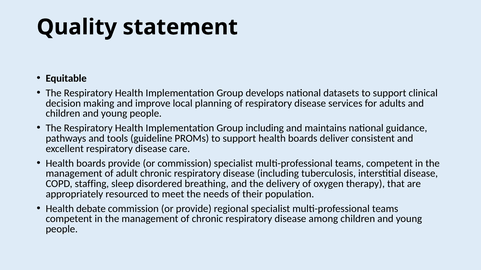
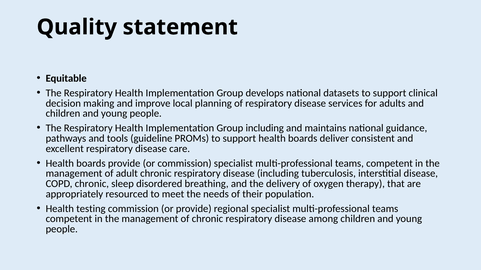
COPD staffing: staffing -> chronic
debate: debate -> testing
